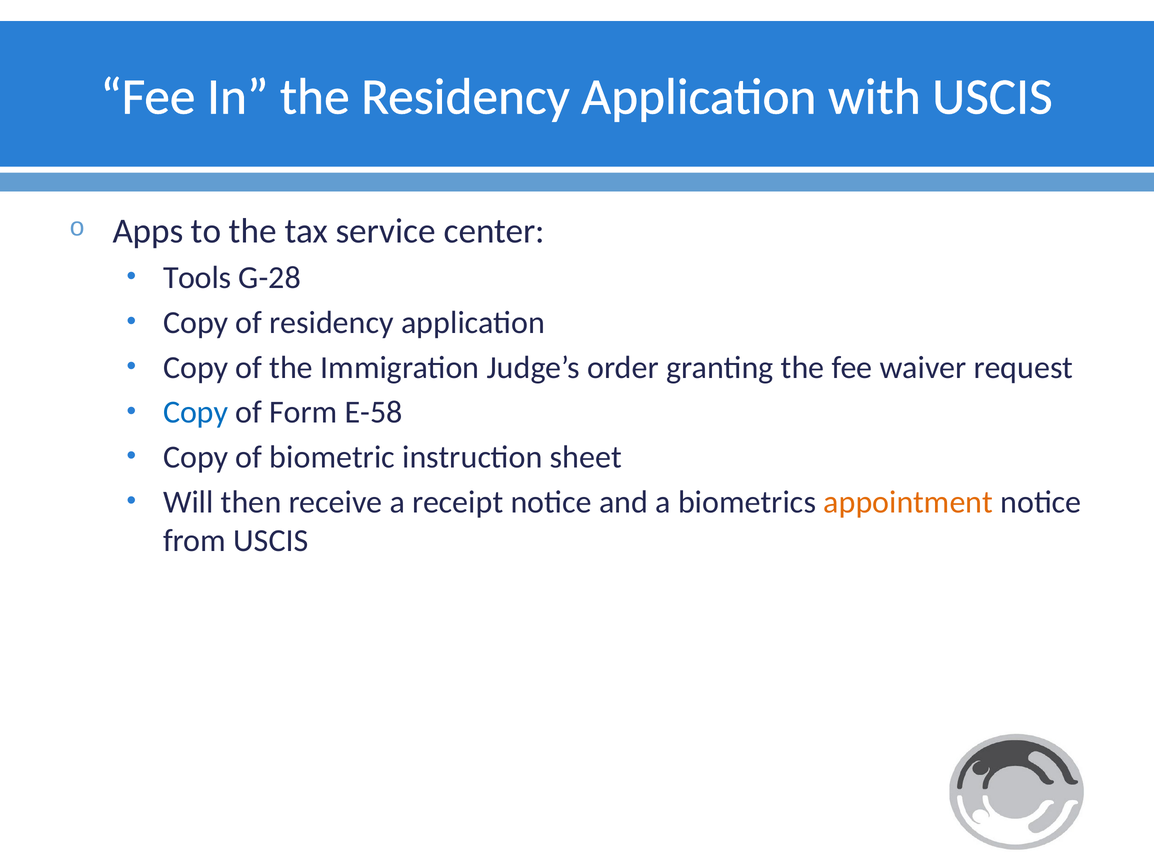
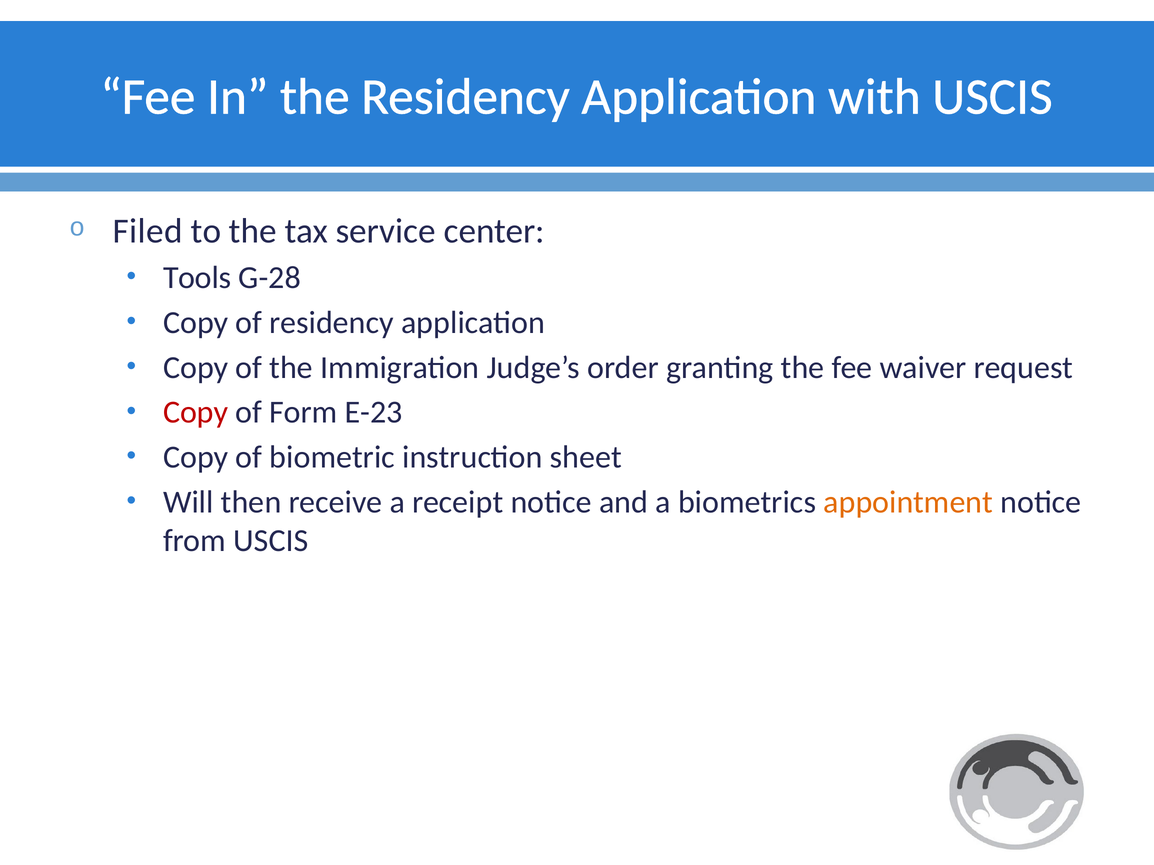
Apps: Apps -> Filed
Copy at (196, 413) colour: blue -> red
E-58: E-58 -> E-23
